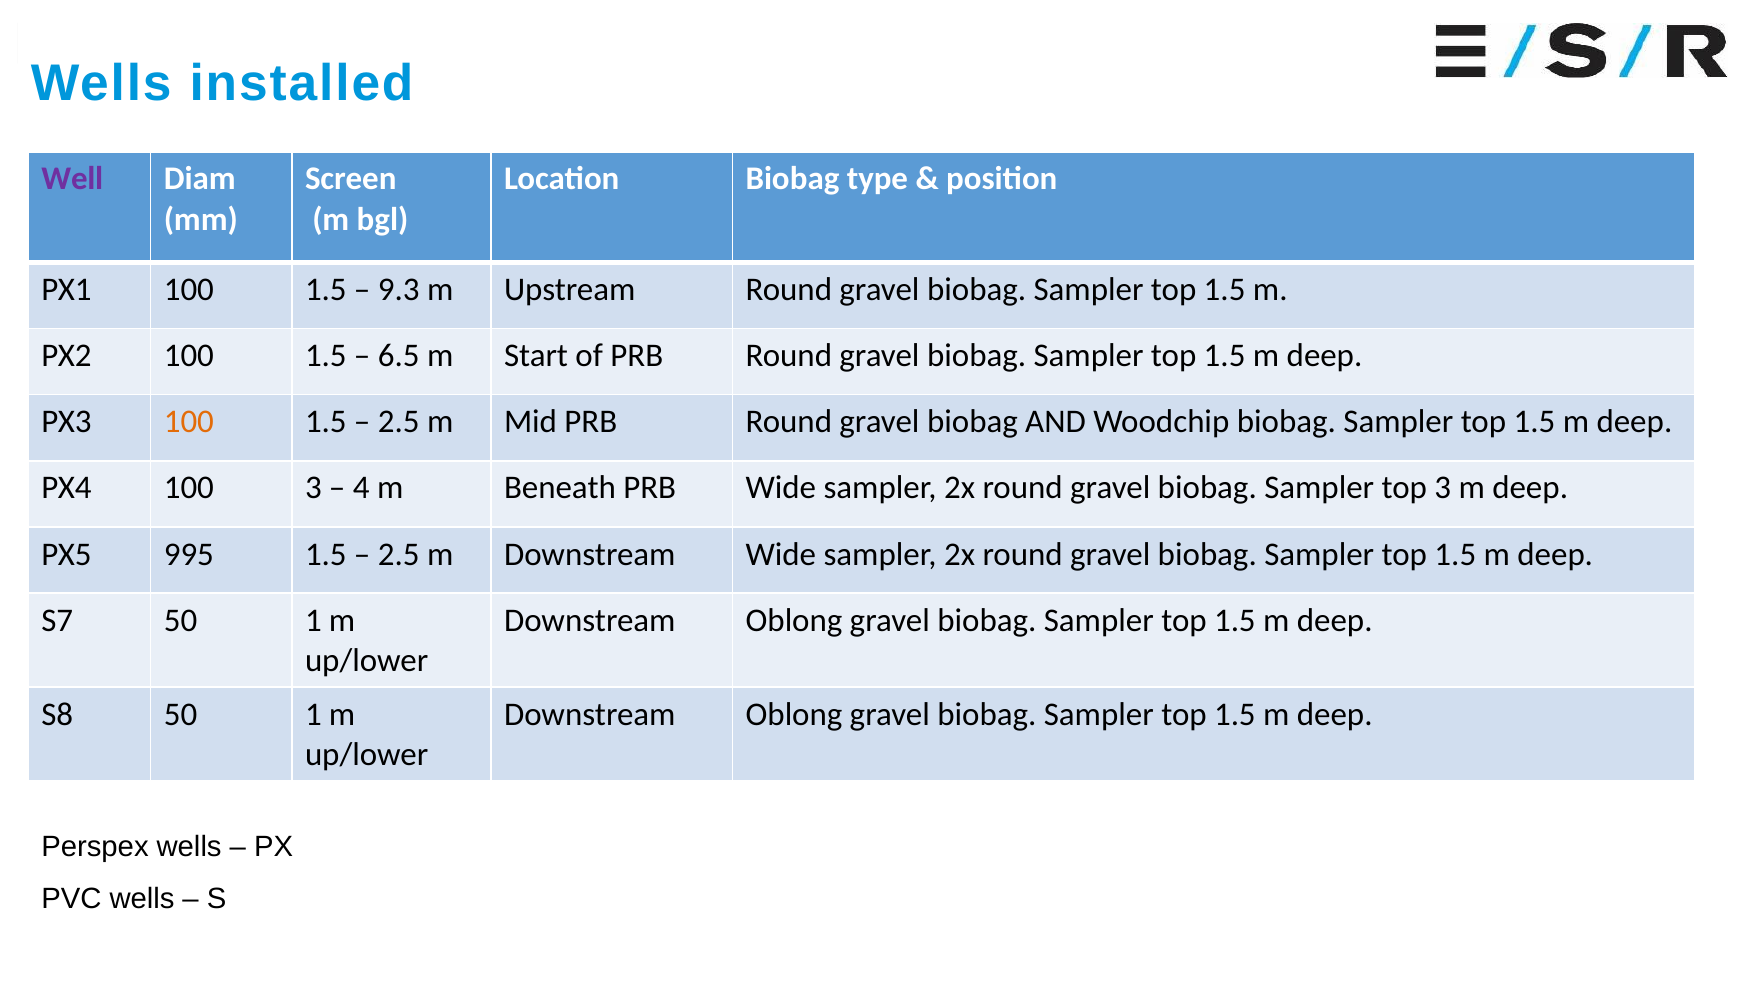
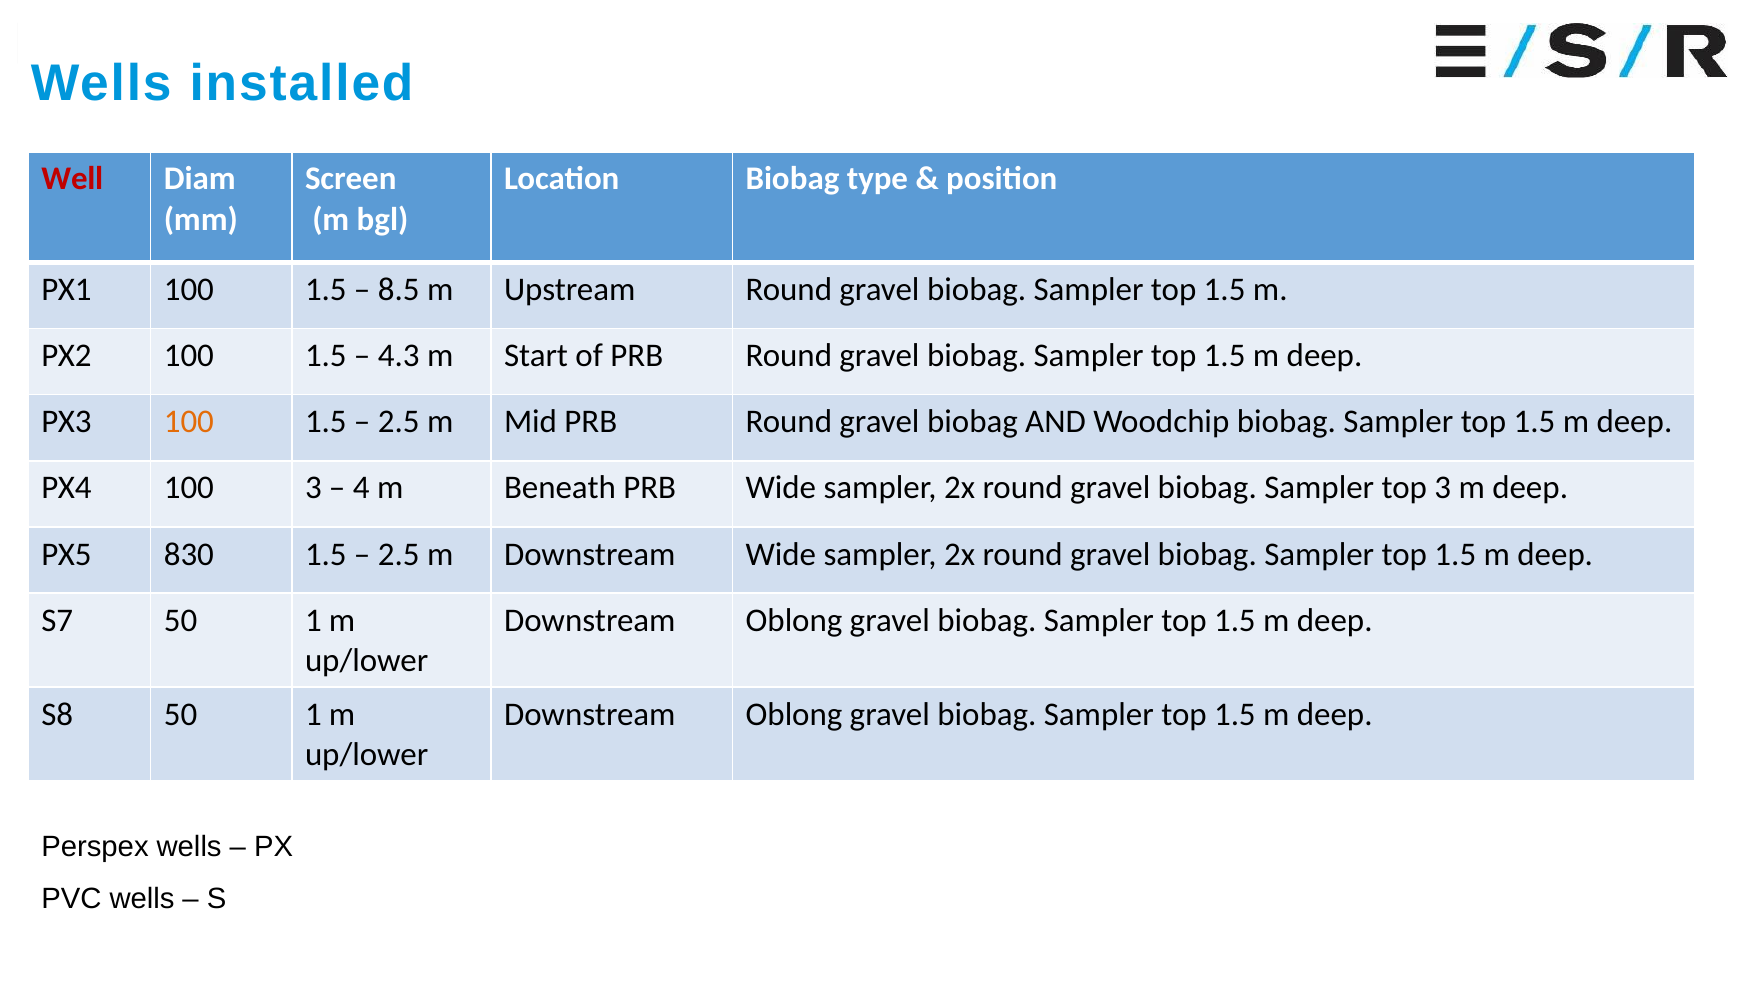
Well colour: purple -> red
9.3: 9.3 -> 8.5
6.5: 6.5 -> 4.3
995: 995 -> 830
